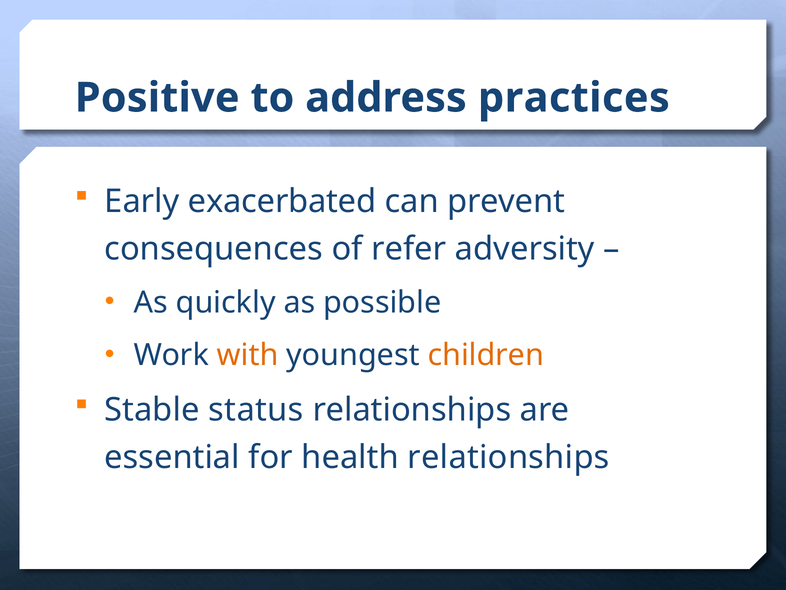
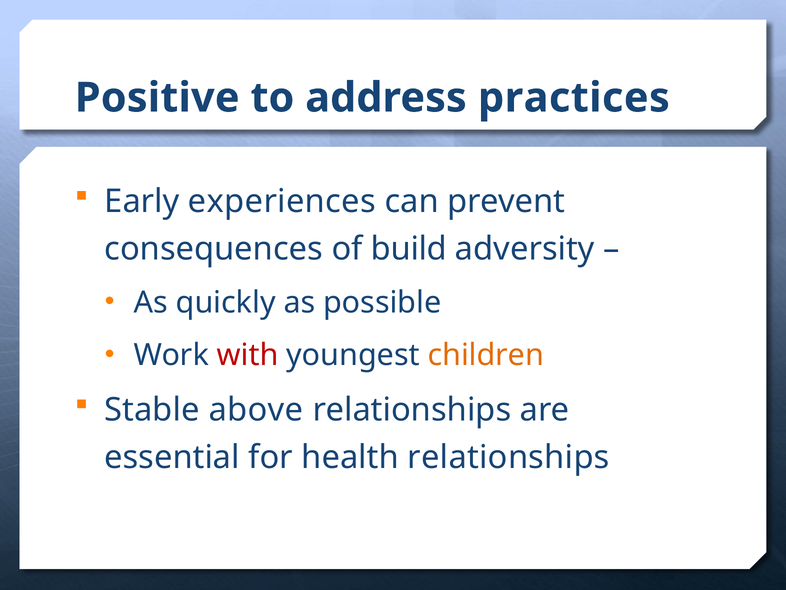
exacerbated: exacerbated -> experiences
refer: refer -> build
with colour: orange -> red
status: status -> above
